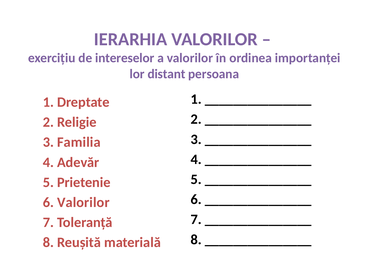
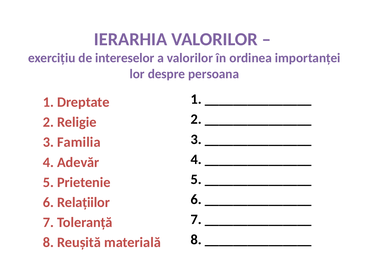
distant: distant -> despre
6 Valorilor: Valorilor -> Relaţiilor
